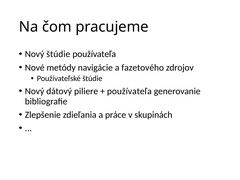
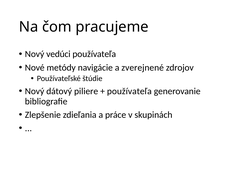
Nový štúdie: štúdie -> vedúci
fazetového: fazetového -> zverejnené
